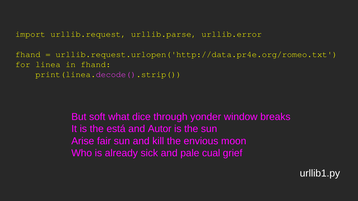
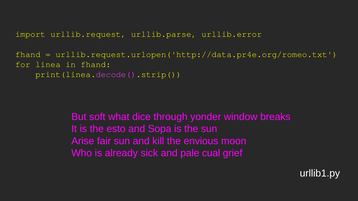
está: está -> esto
Autor: Autor -> Sopa
